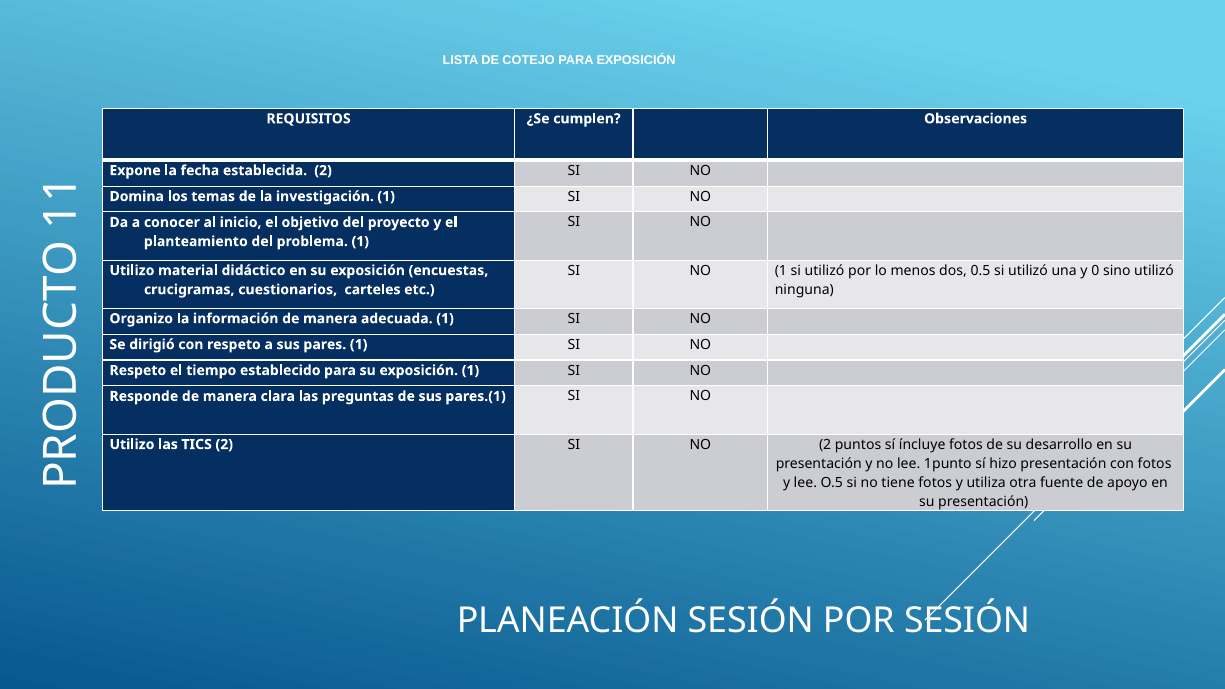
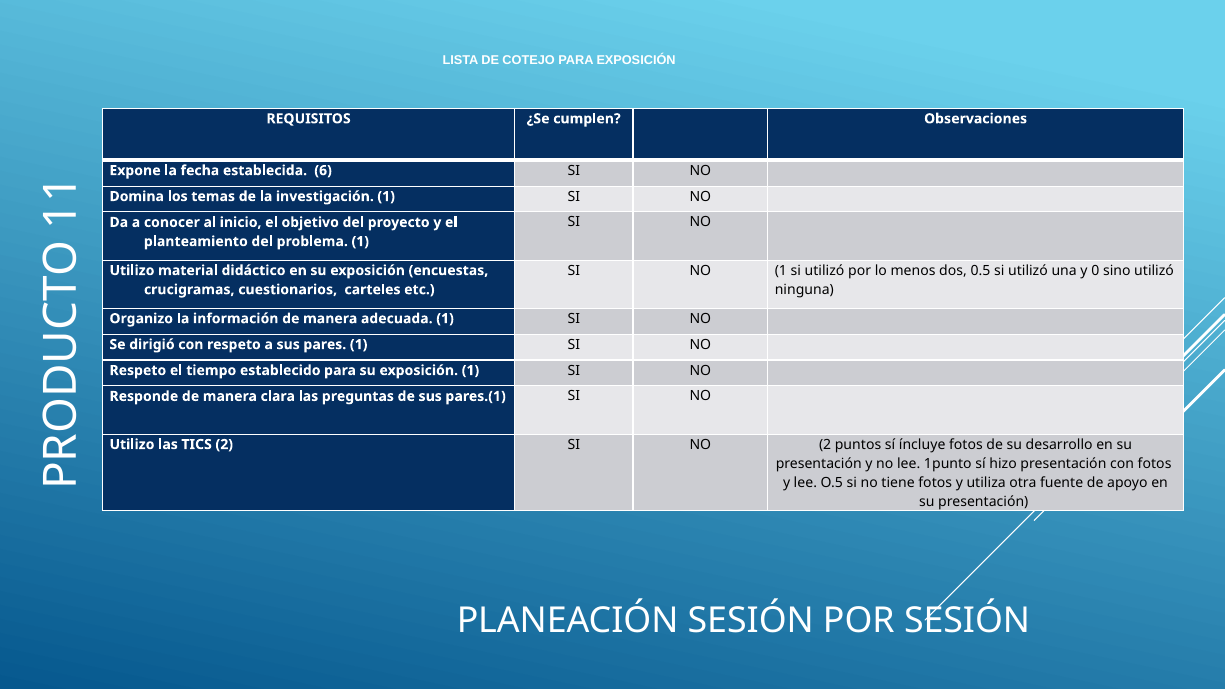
establecida 2: 2 -> 6
